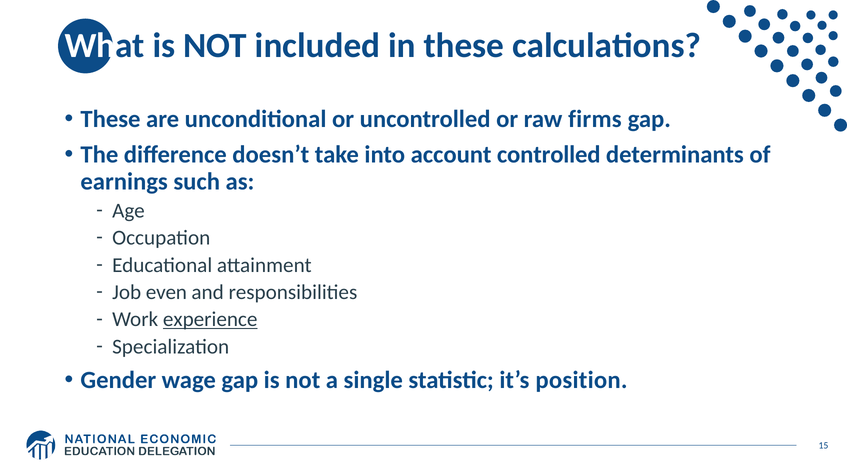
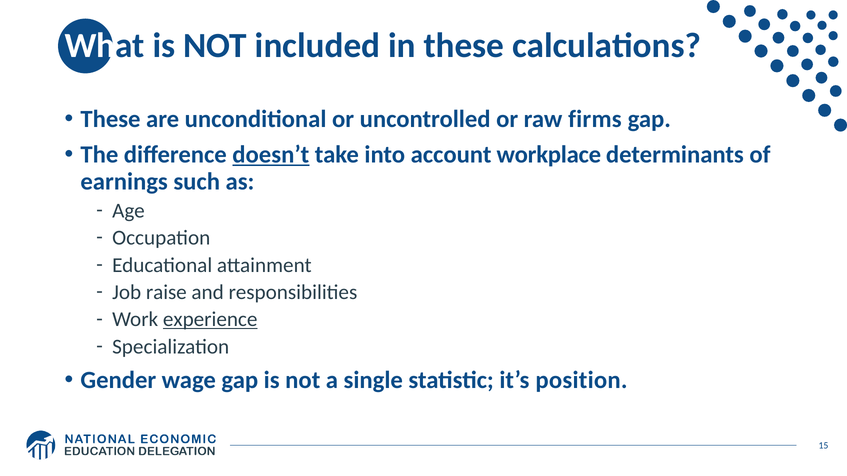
doesn’t underline: none -> present
controlled: controlled -> workplace
even: even -> raise
